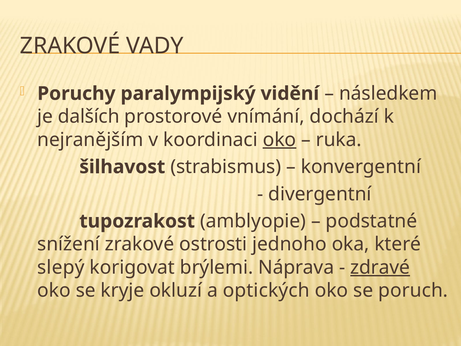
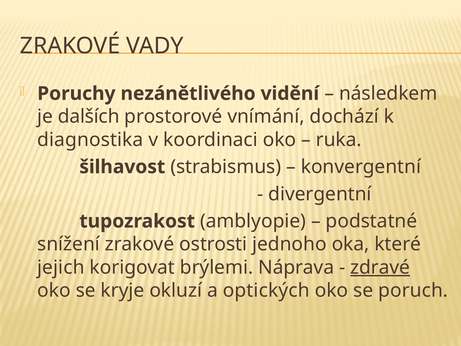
paralympijský: paralympijský -> nezánětlivého
nejranějším: nejranějším -> diagnostika
oko at (280, 140) underline: present -> none
slepý: slepý -> jejich
